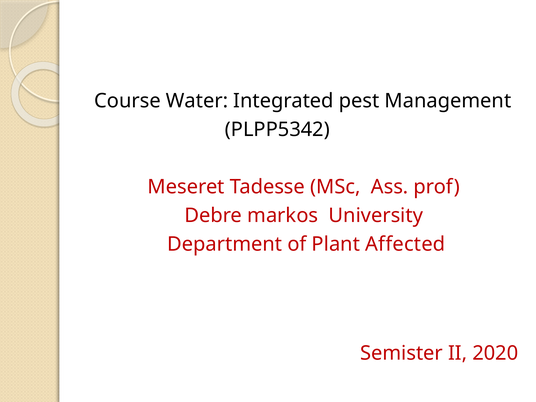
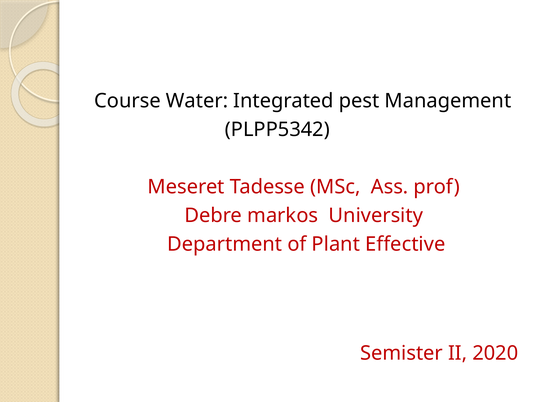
Affected: Affected -> Effective
